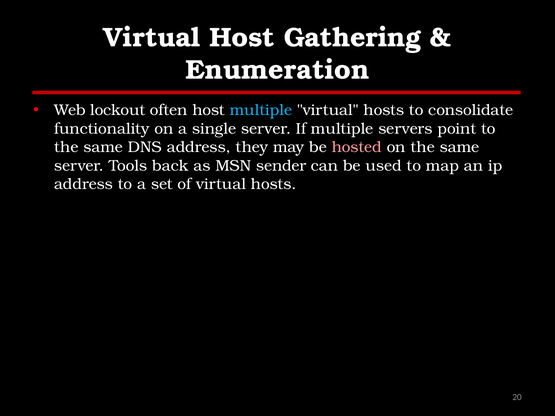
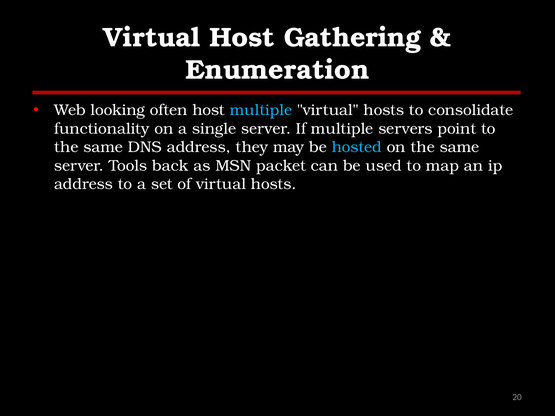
lockout: lockout -> looking
hosted colour: pink -> light blue
sender: sender -> packet
